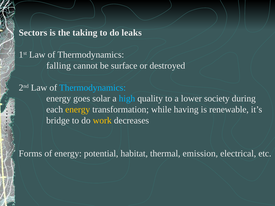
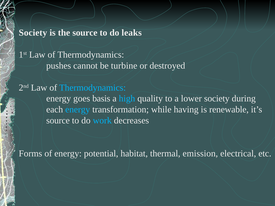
Sectors at (33, 33): Sectors -> Society
the taking: taking -> source
falling: falling -> pushes
surface: surface -> turbine
solar: solar -> basis
energy at (78, 110) colour: yellow -> light blue
bridge at (58, 121): bridge -> source
work colour: yellow -> light blue
